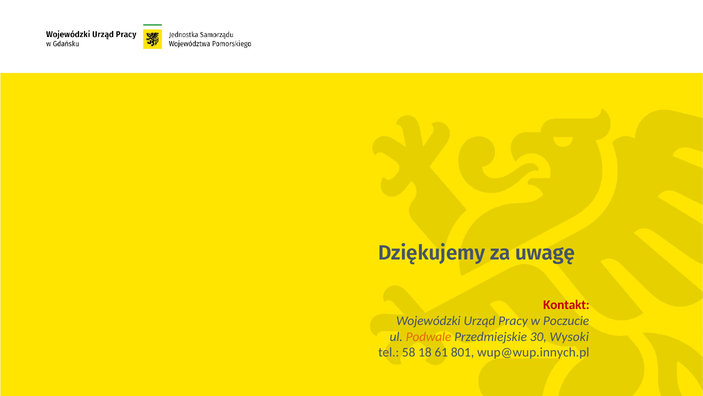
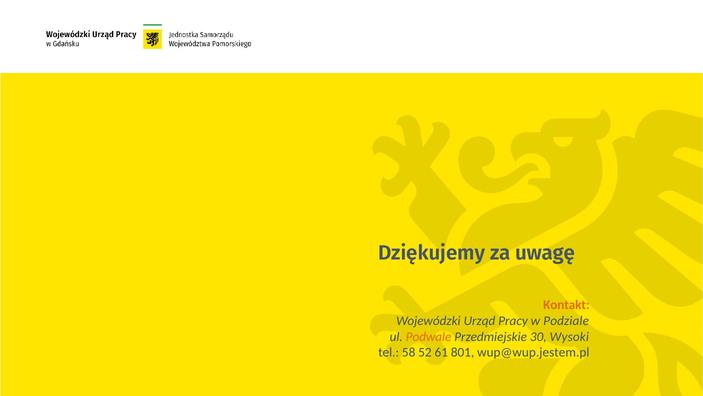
Kontakt colour: red -> orange
Poczucie: Poczucie -> Podziale
18: 18 -> 52
wup@wup.innych.pl: wup@wup.innych.pl -> wup@wup.jestem.pl
